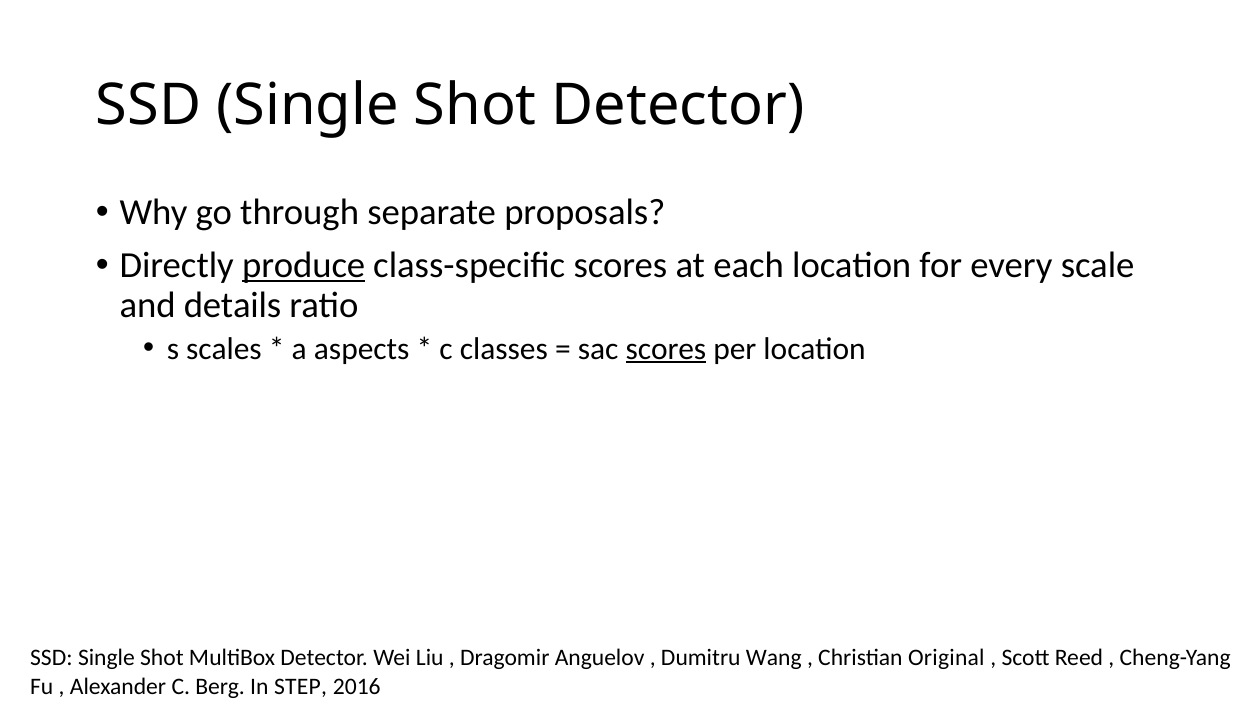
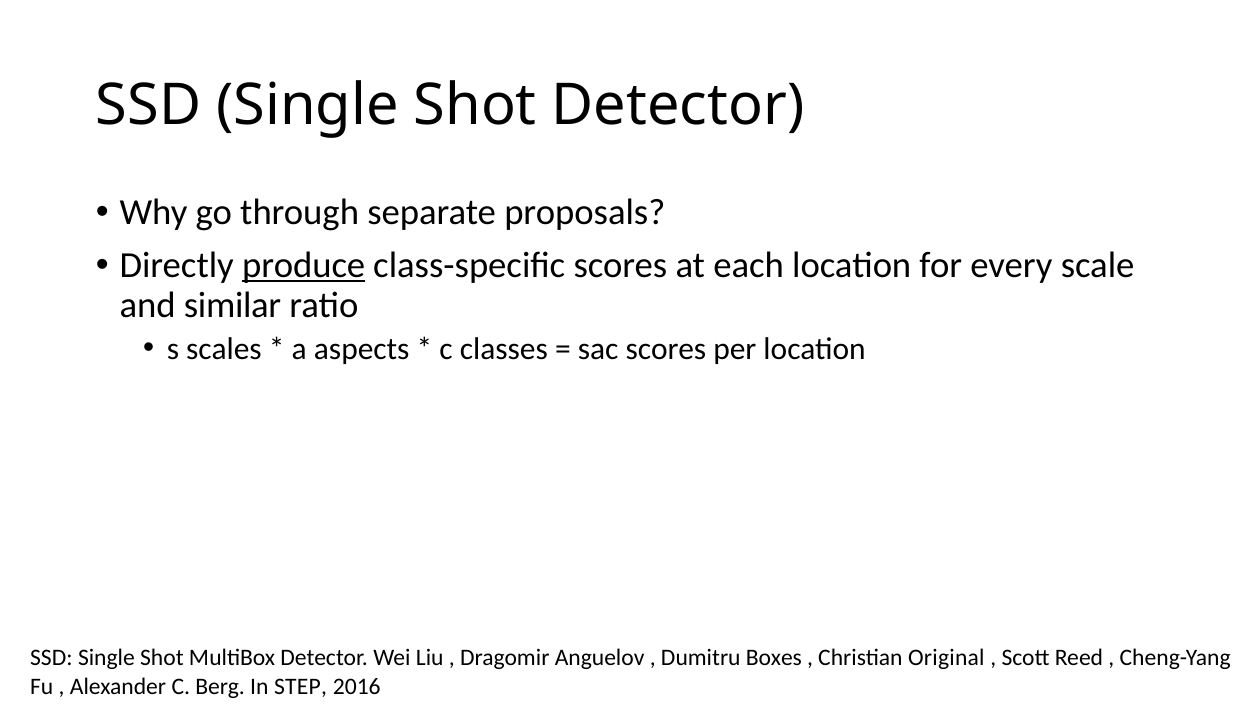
details: details -> similar
scores at (666, 349) underline: present -> none
Wang: Wang -> Boxes
